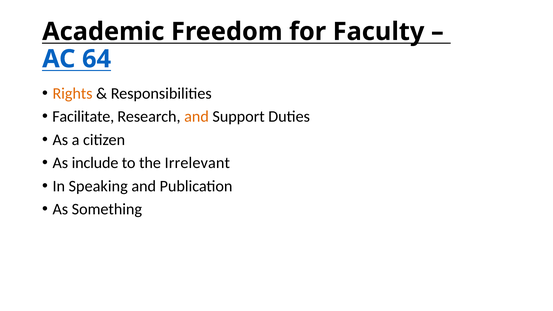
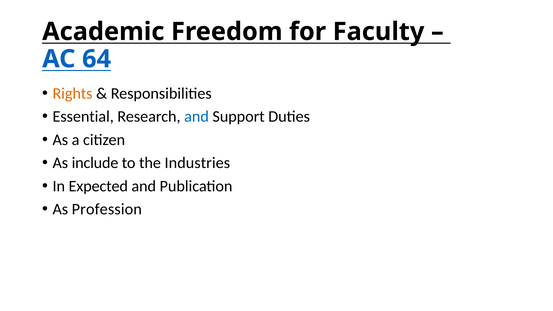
Facilitate: Facilitate -> Essential
and at (196, 117) colour: orange -> blue
Irrelevant: Irrelevant -> Industries
Speaking: Speaking -> Expected
Something: Something -> Profession
